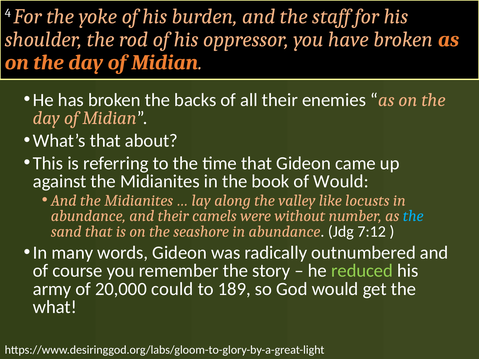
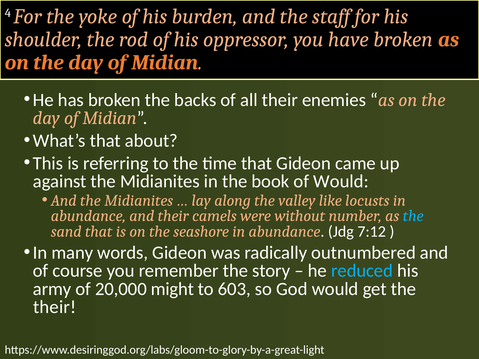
reduced colour: light green -> light blue
could: could -> might
189: 189 -> 603
what at (55, 307): what -> their
